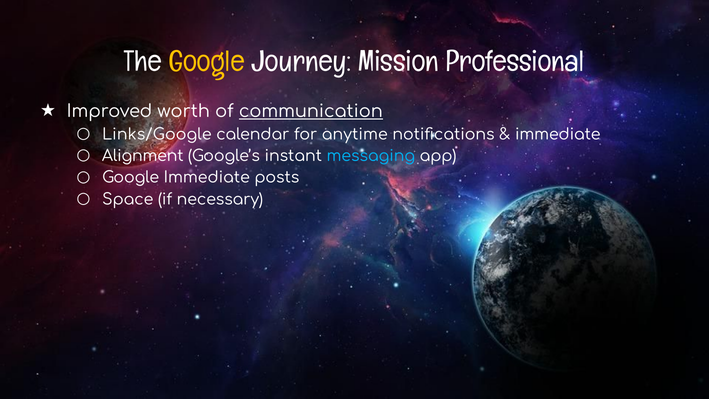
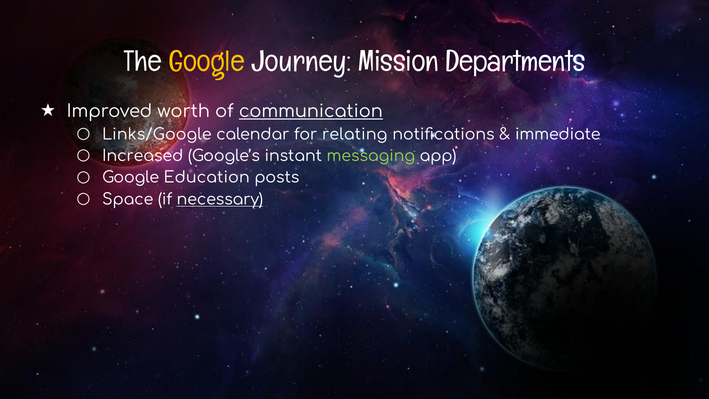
Professional: Professional -> Departments
anytime: anytime -> relating
Alignment: Alignment -> Increased
messaging colour: light blue -> light green
Google Immediate: Immediate -> Education
necessary underline: none -> present
